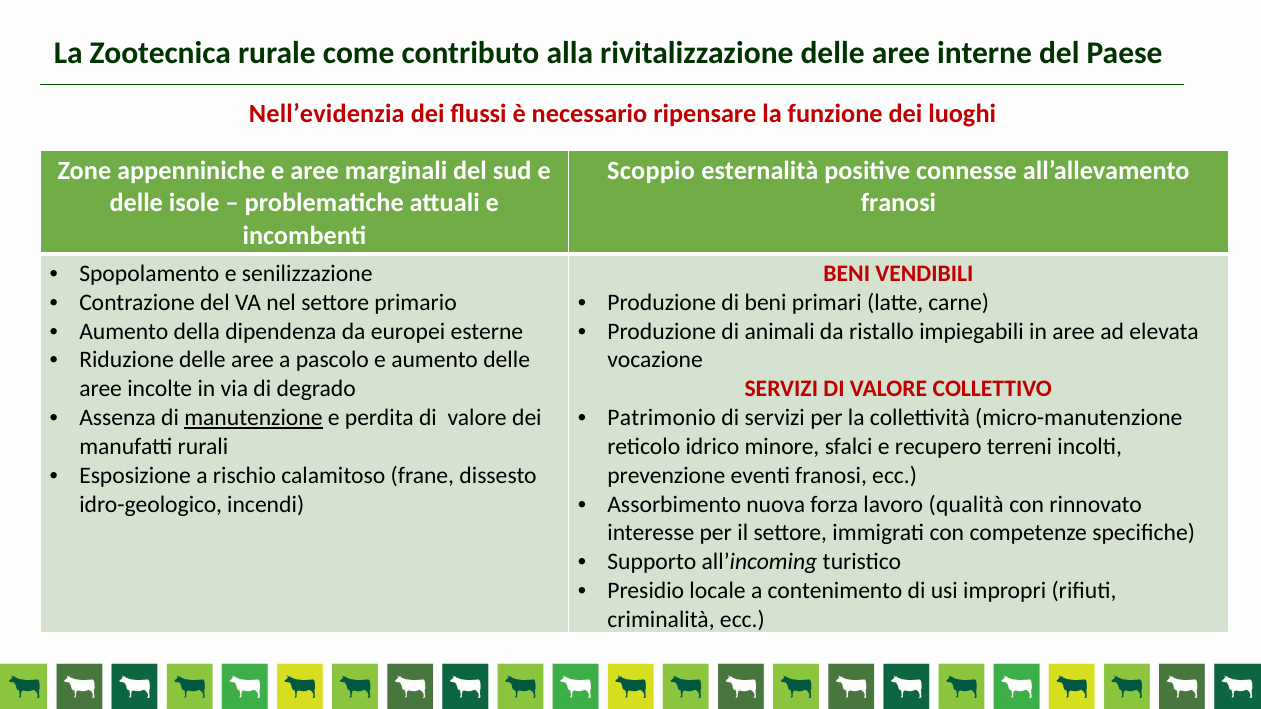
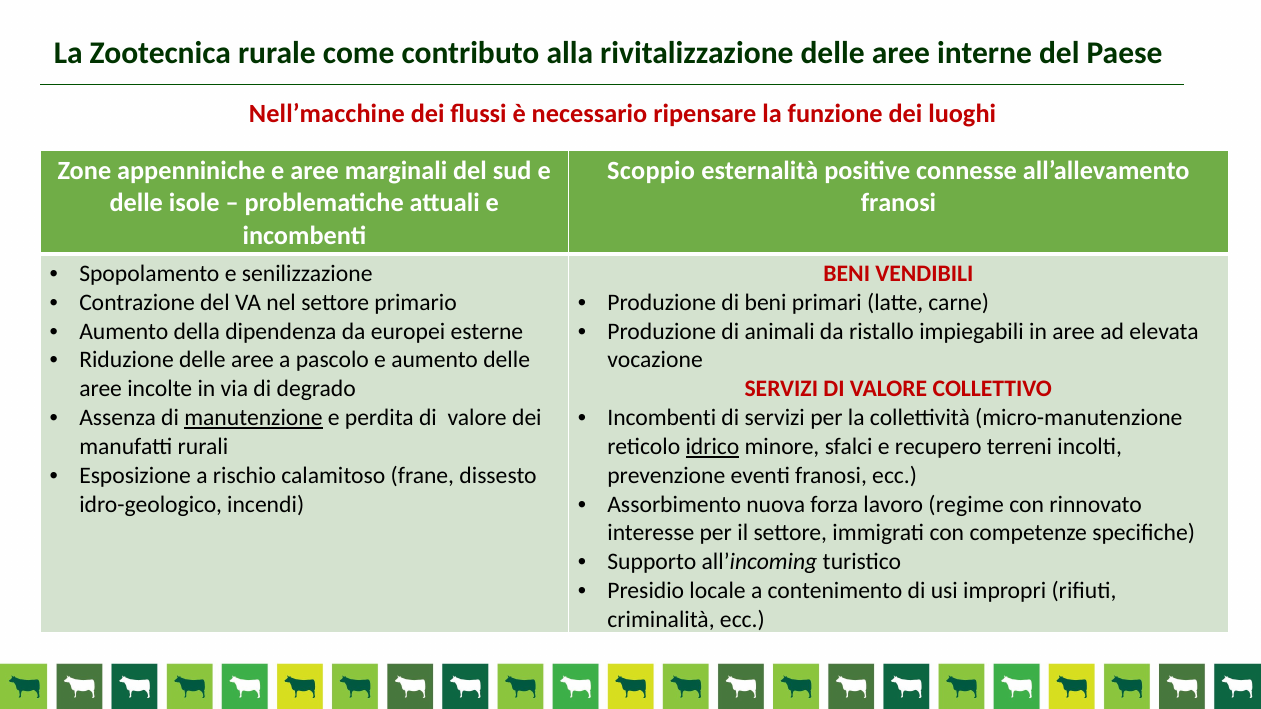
Nell’evidenzia: Nell’evidenzia -> Nell’macchine
Patrimonio at (662, 418): Patrimonio -> Incombenti
idrico underline: none -> present
qualità: qualità -> regime
